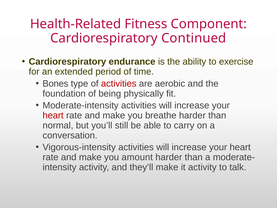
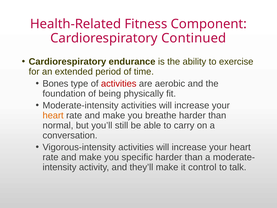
heart at (53, 115) colour: red -> orange
amount: amount -> specific
it activity: activity -> control
